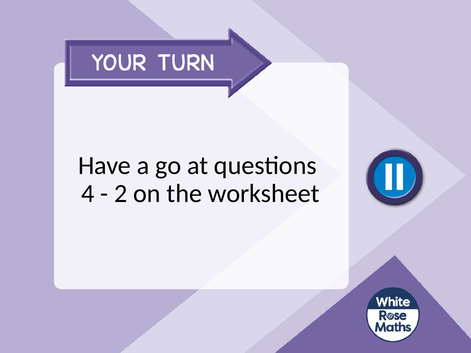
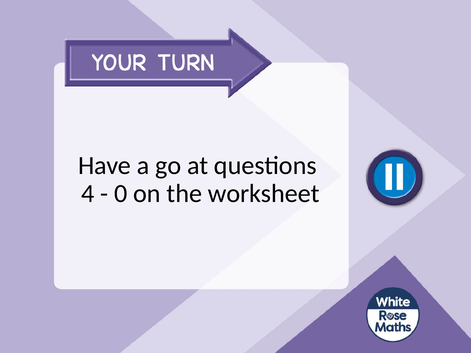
2: 2 -> 0
